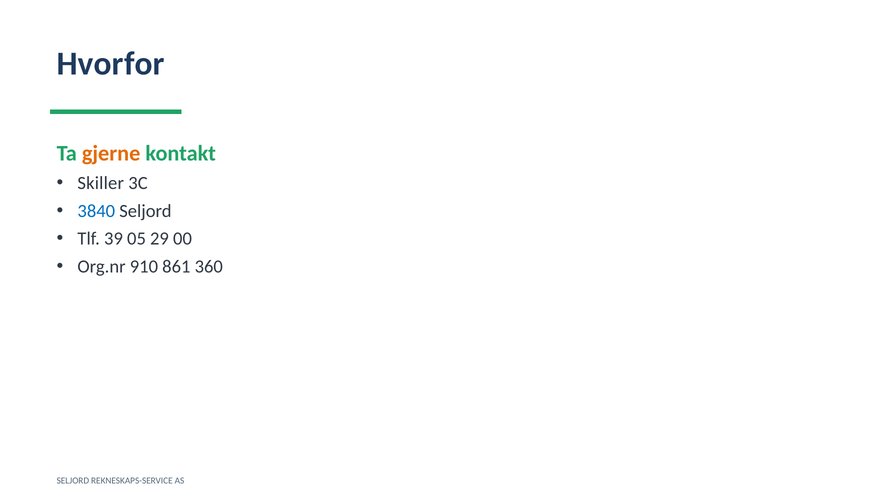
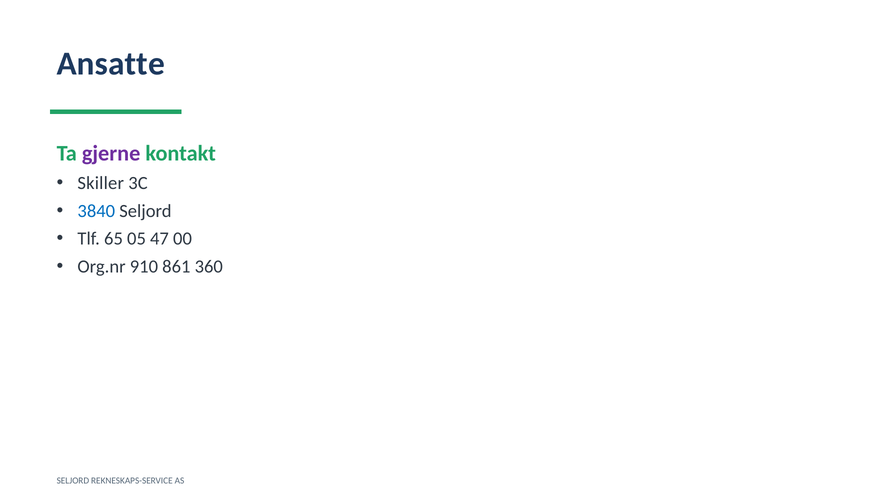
Hvorfor: Hvorfor -> Ansatte
gjerne colour: orange -> purple
39: 39 -> 65
29: 29 -> 47
